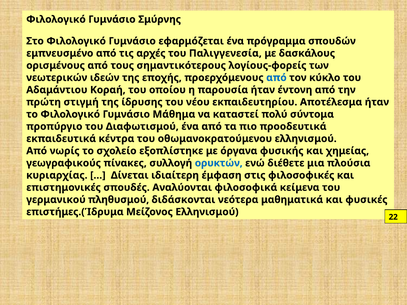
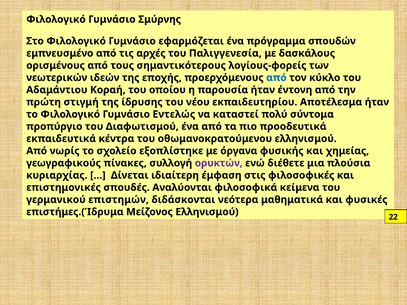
Μάθημα: Μάθημα -> Εντελώς
ορυκτών colour: blue -> purple
πληθυσμού: πληθυσμού -> επιστημών
